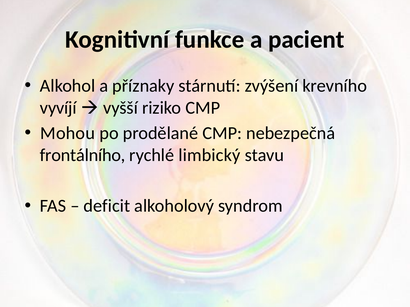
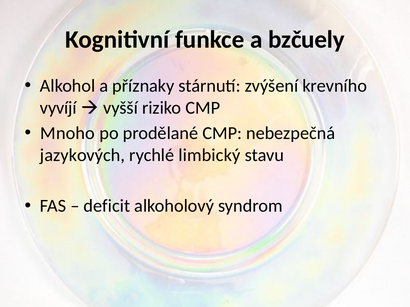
pacient: pacient -> bzčuely
Mohou: Mohou -> Mnoho
frontálního: frontálního -> jazykových
